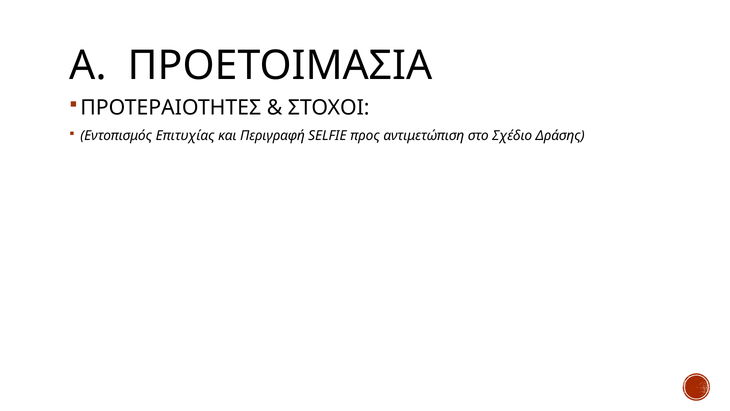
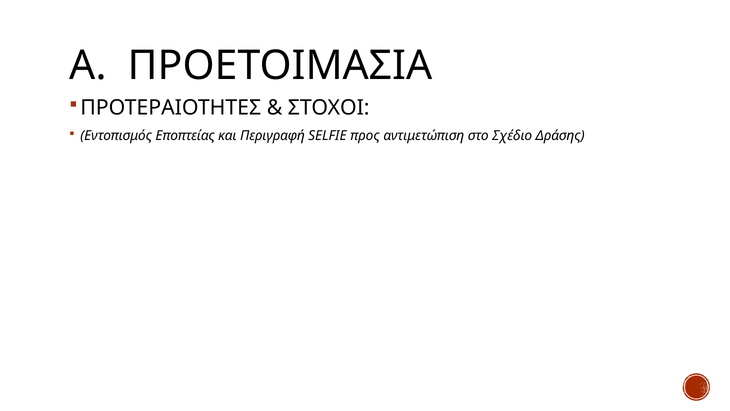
Επιτυχίας: Επιτυχίας -> Εποπτείας
